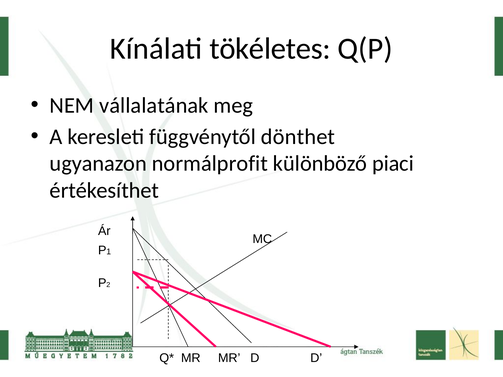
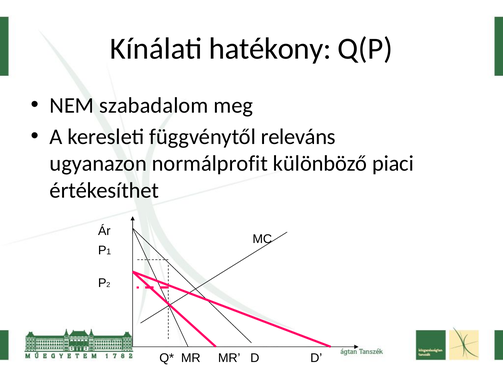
tökéletes: tökéletes -> hatékony
vállalatának: vállalatának -> szabadalom
dönthet: dönthet -> releváns
